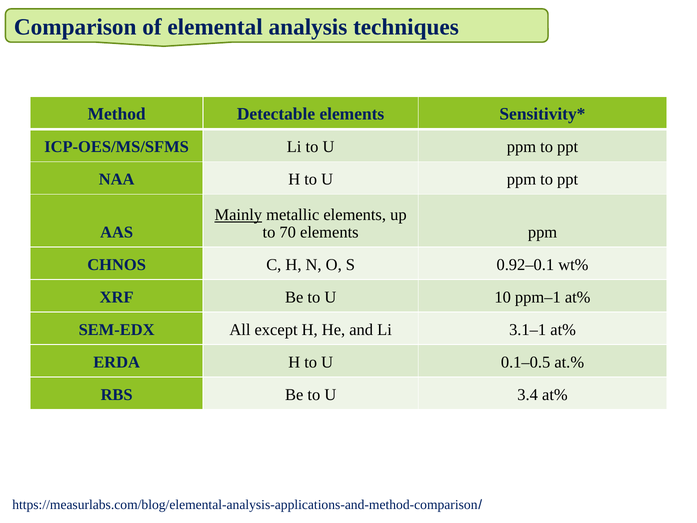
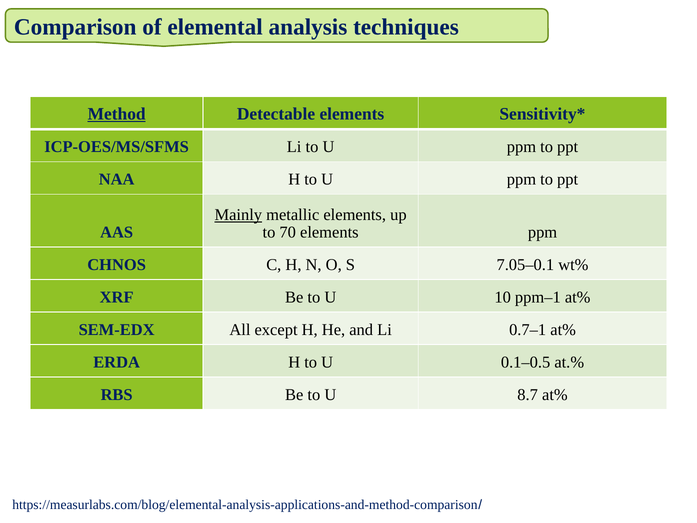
Method underline: none -> present
0.92–0.1: 0.92–0.1 -> 7.05–0.1
3.1–1: 3.1–1 -> 0.7–1
3.4: 3.4 -> 8.7
